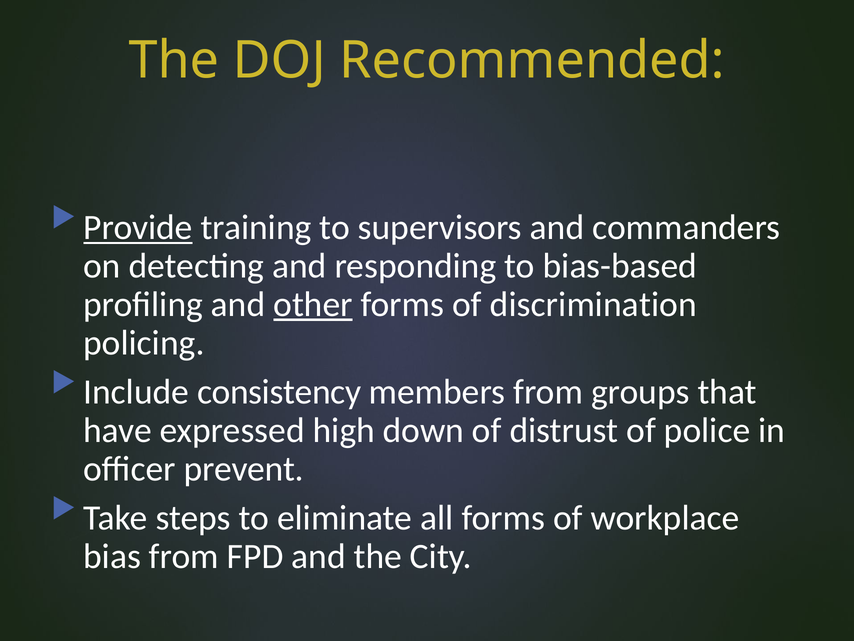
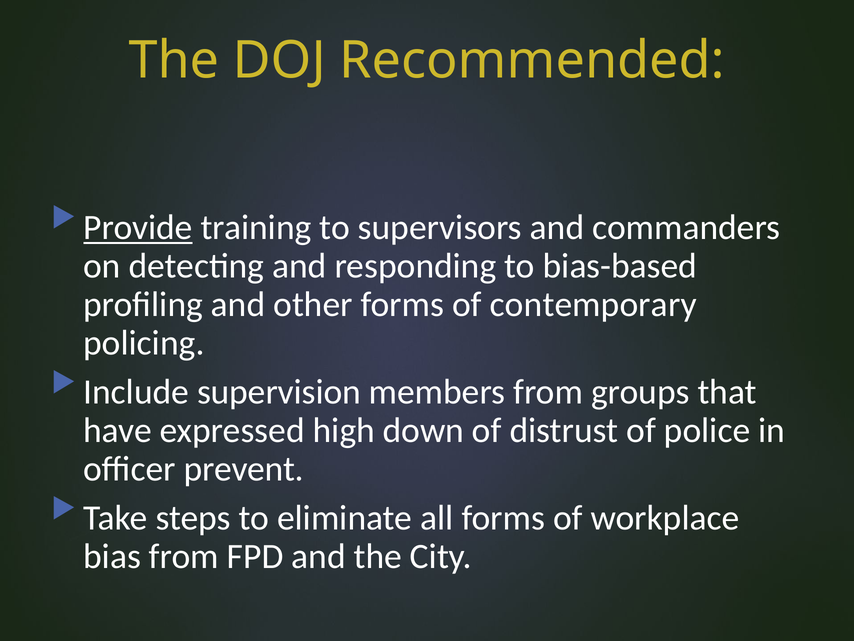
other underline: present -> none
discrimination: discrimination -> contemporary
consistency: consistency -> supervision
